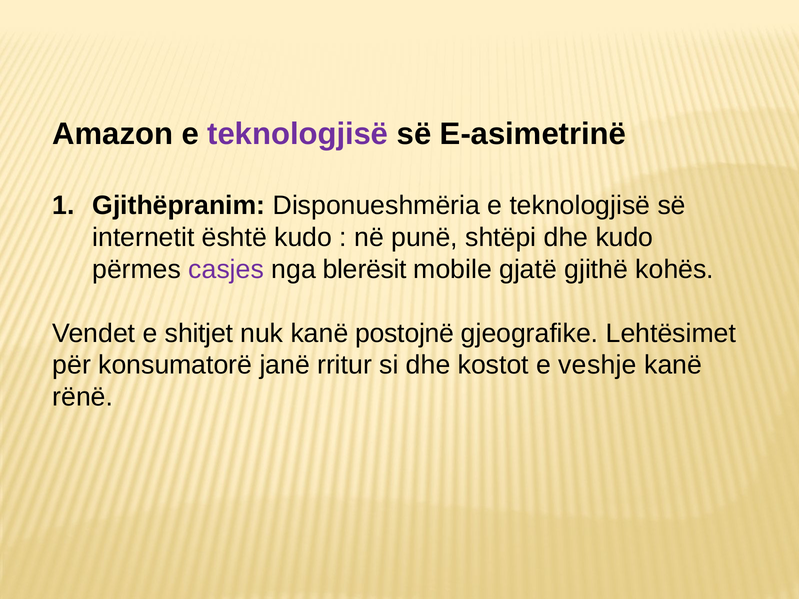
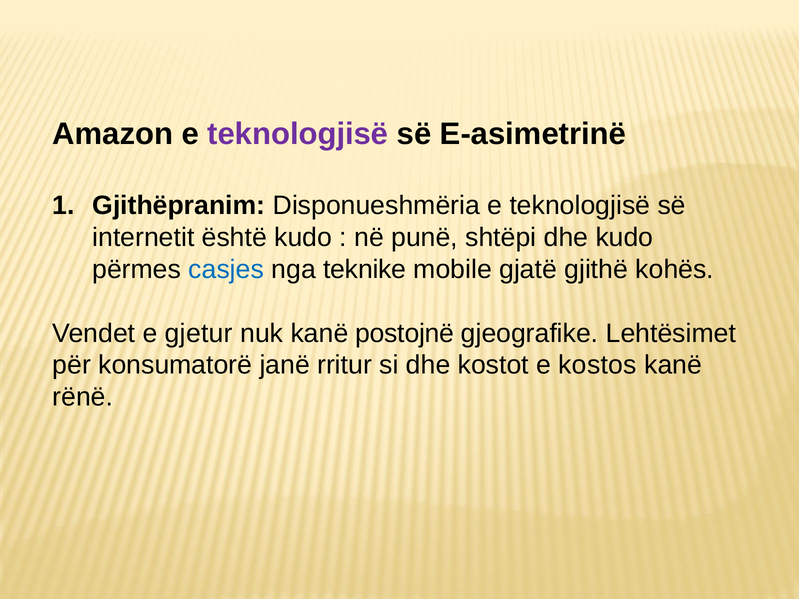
casjes colour: purple -> blue
blerësit: blerësit -> teknike
shitjet: shitjet -> gjetur
veshje: veshje -> kostos
